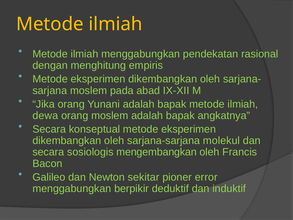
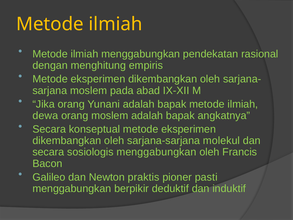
sosiologis mengembangkan: mengembangkan -> menggabungkan
sekitar: sekitar -> praktis
error: error -> pasti
